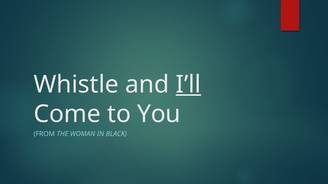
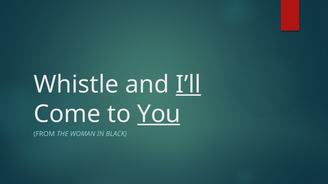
You underline: none -> present
